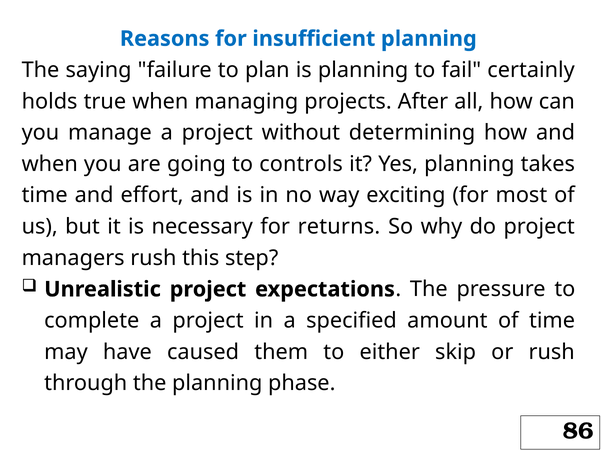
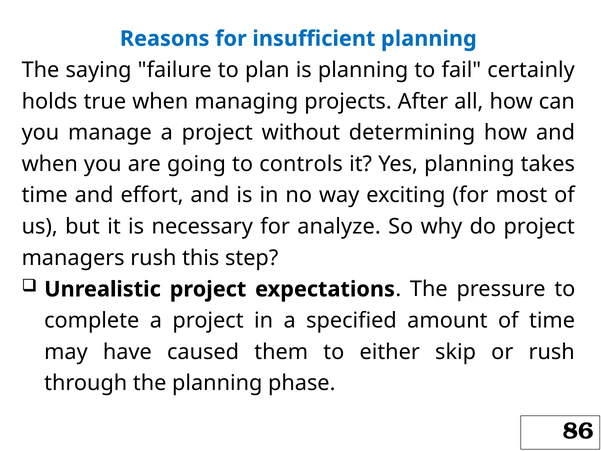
returns: returns -> analyze
